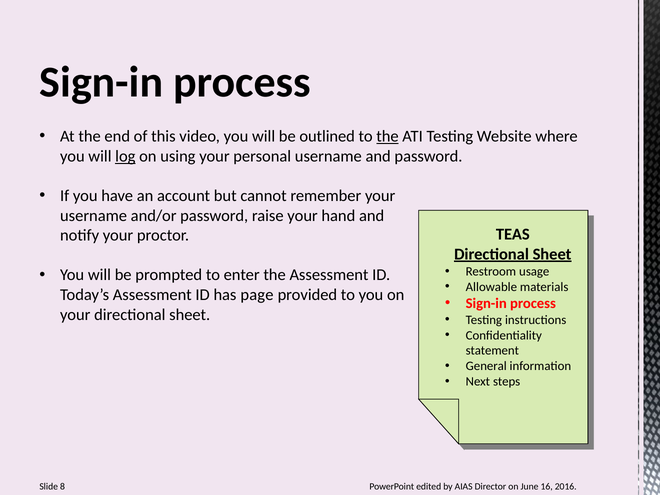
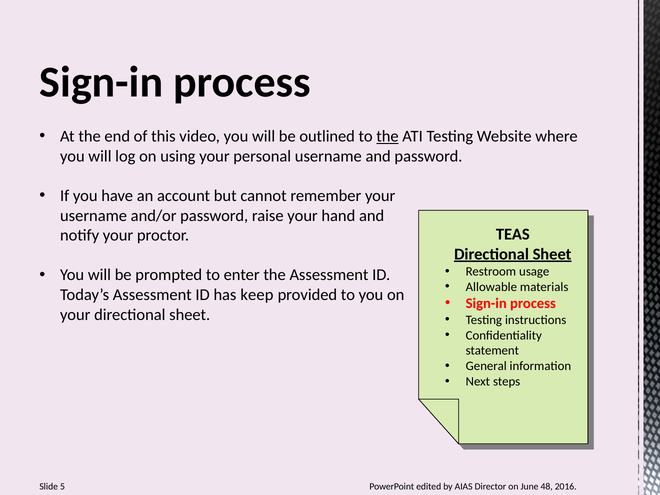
log underline: present -> none
page: page -> keep
8: 8 -> 5
16: 16 -> 48
